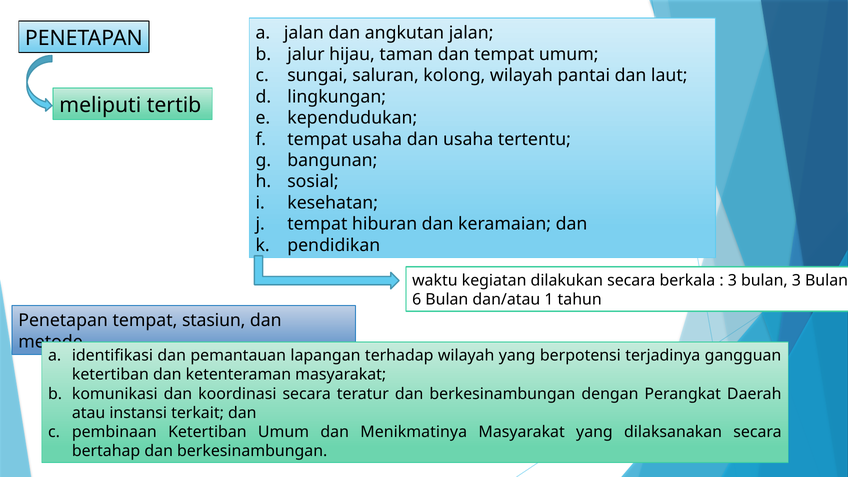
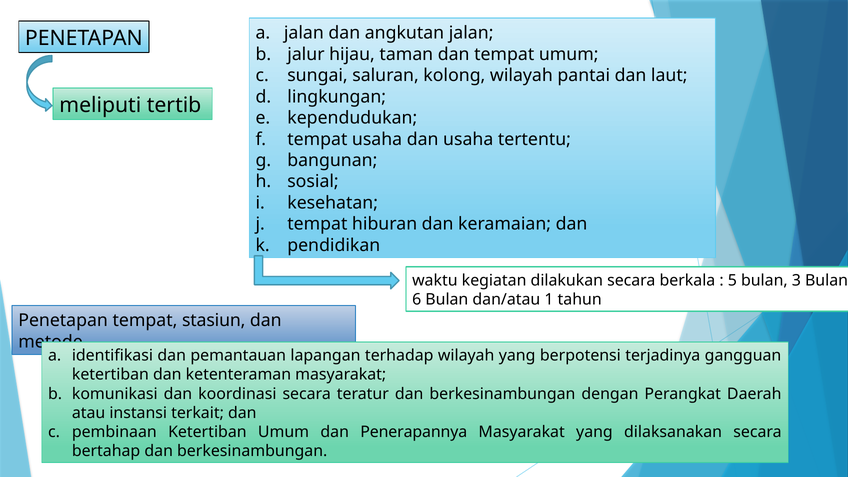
3 at (732, 281): 3 -> 5
Menikmatinya: Menikmatinya -> Penerapannya
